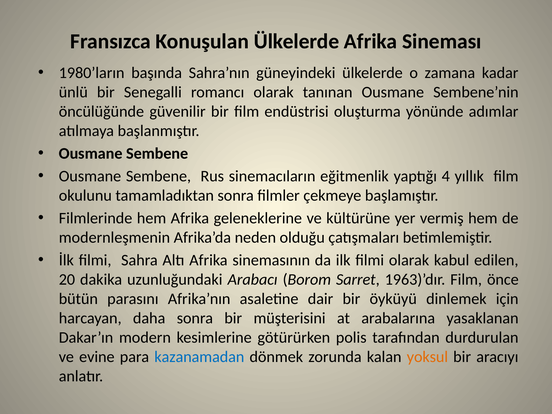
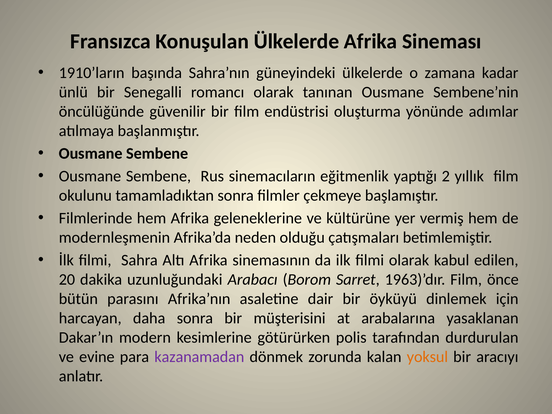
1980’ların: 1980’ların -> 1910’ların
4: 4 -> 2
kazanamadan colour: blue -> purple
